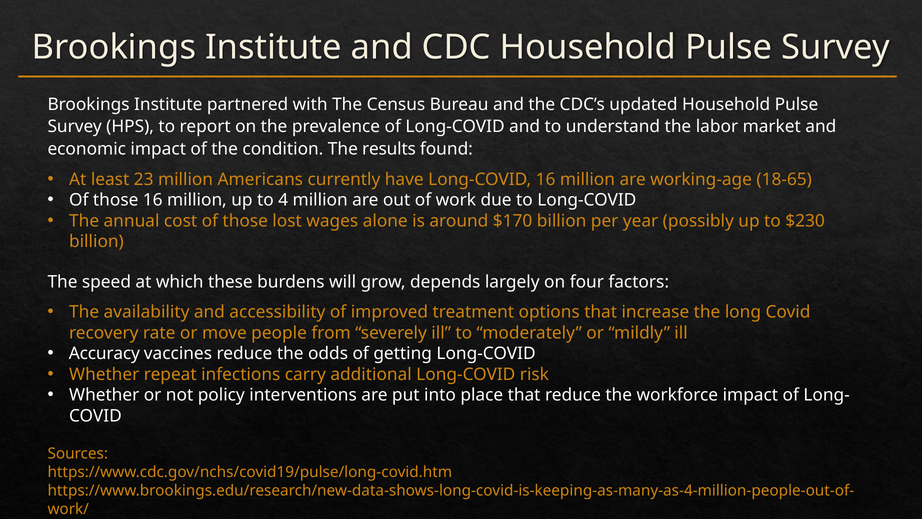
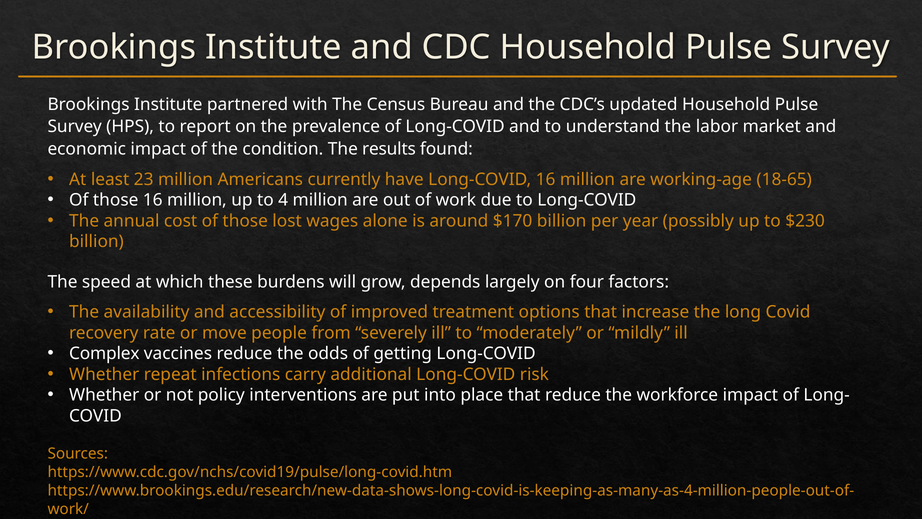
Accuracy: Accuracy -> Complex
